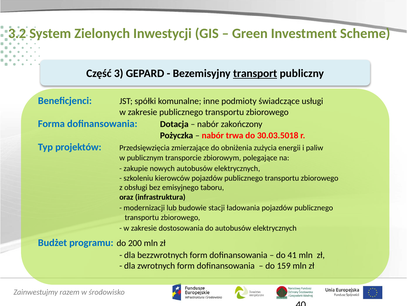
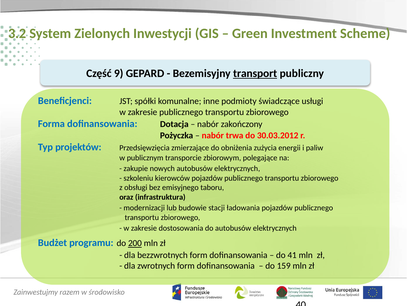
3: 3 -> 9
30.03.5018: 30.03.5018 -> 30.03.2012
200 underline: none -> present
